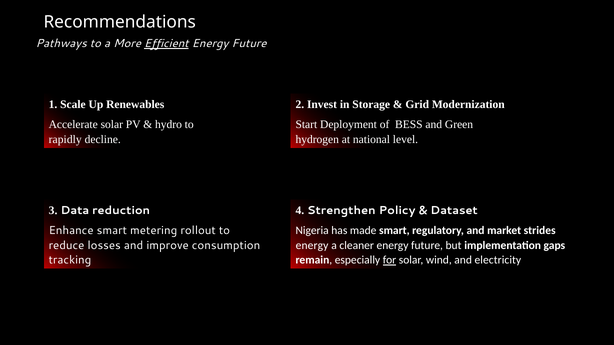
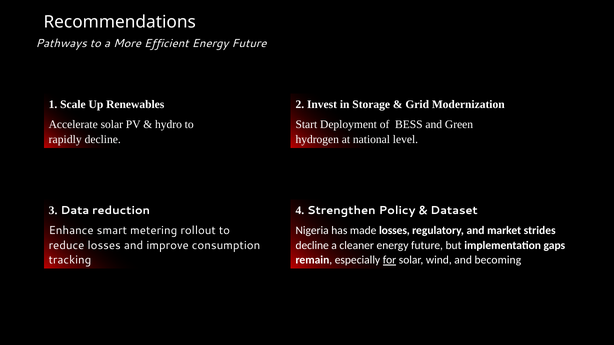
Efficient underline: present -> none
made smart: smart -> losses
energy at (312, 246): energy -> decline
electricity: electricity -> becoming
